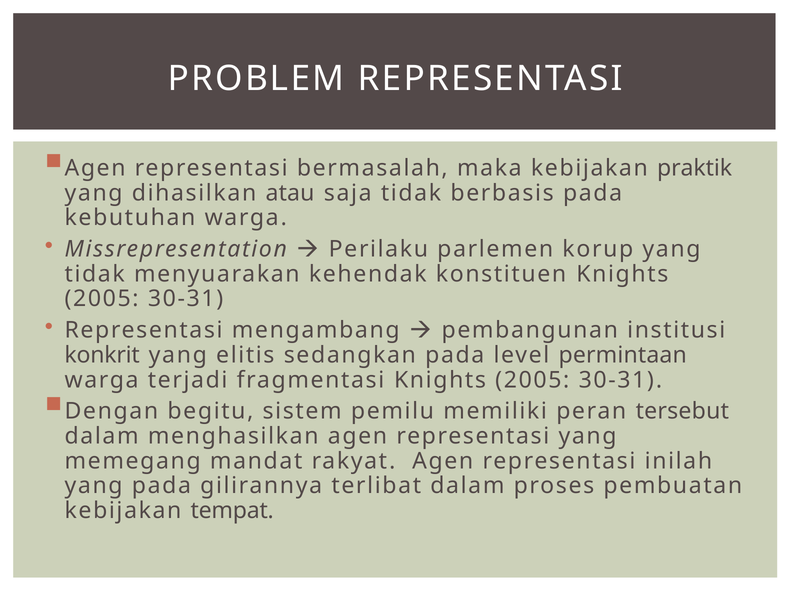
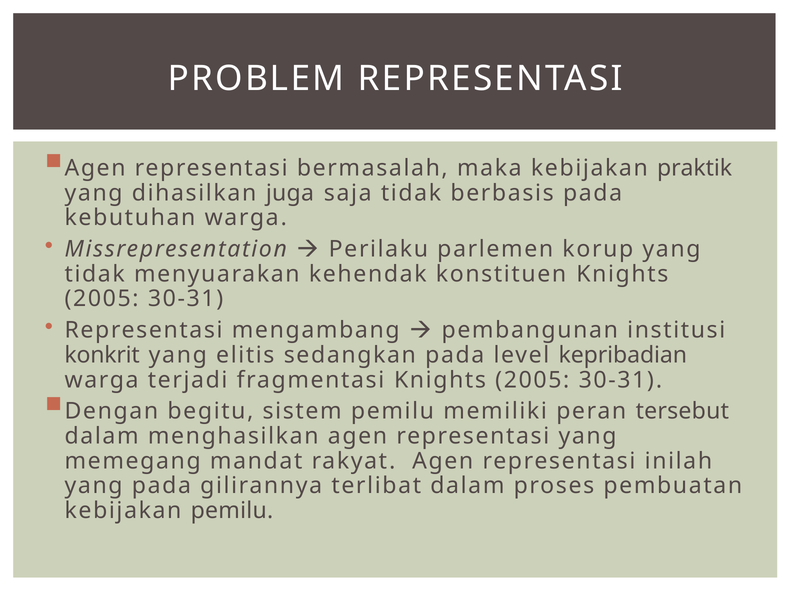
atau: atau -> juga
permintaan: permintaan -> kepribadian
kebijakan tempat: tempat -> pemilu
